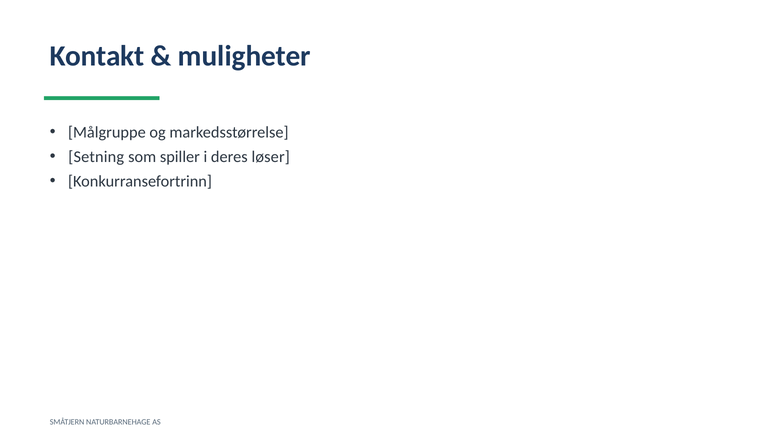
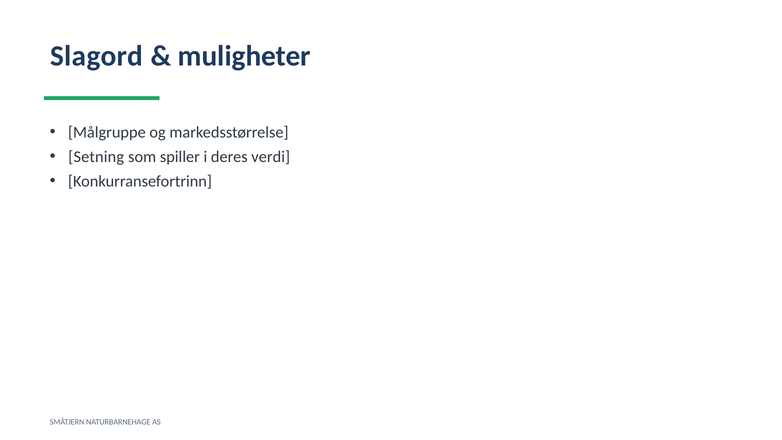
Kontakt: Kontakt -> Slagord
løser: løser -> verdi
